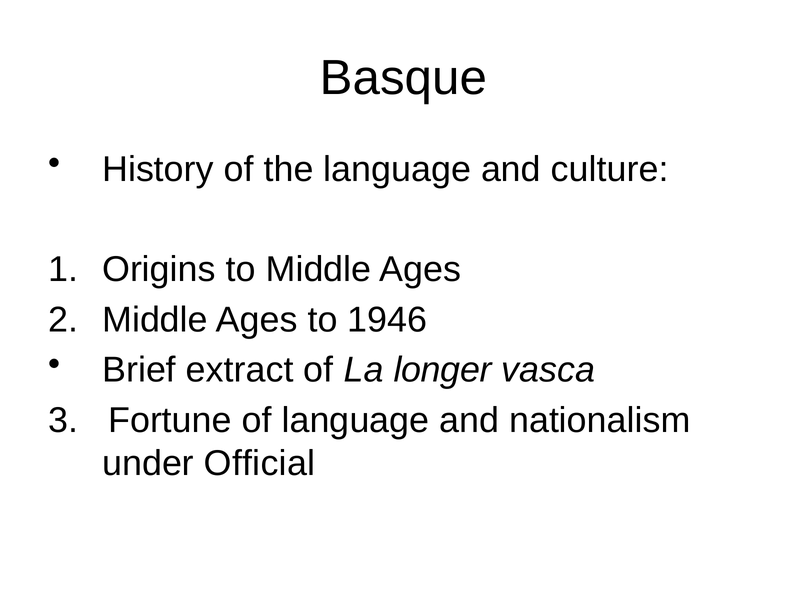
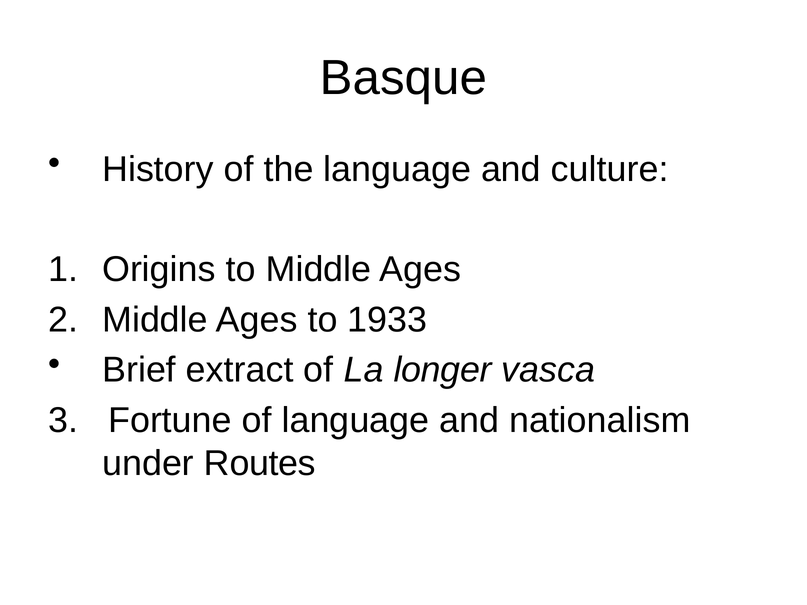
1946: 1946 -> 1933
Official: Official -> Routes
